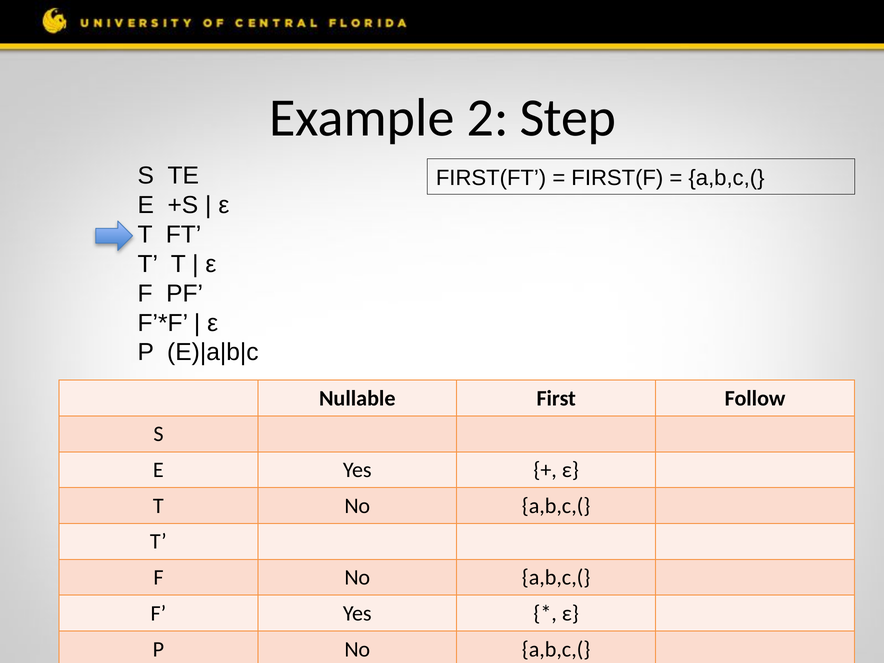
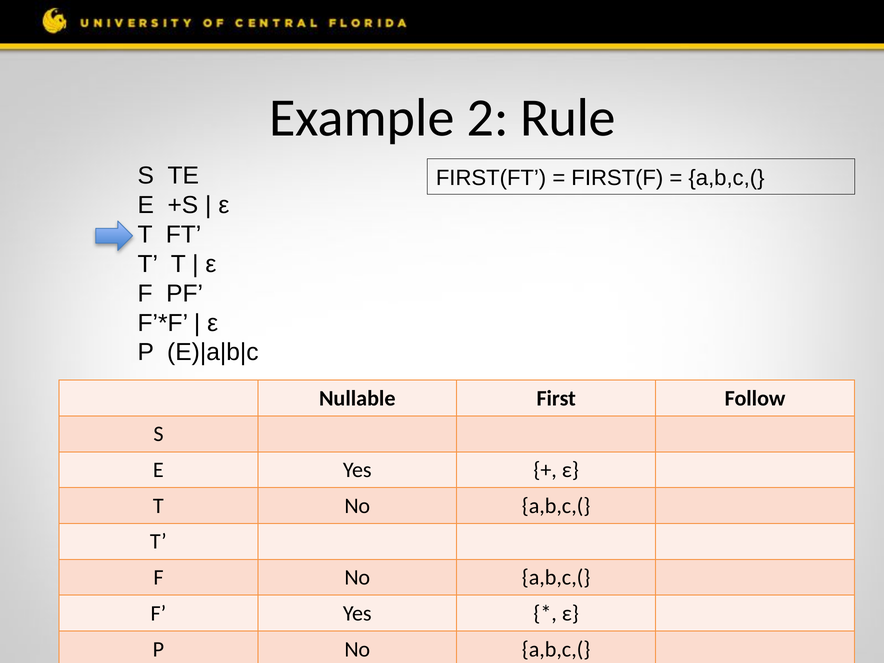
Step: Step -> Rule
